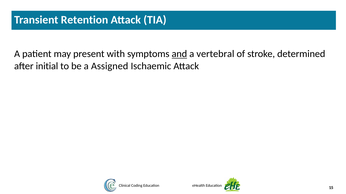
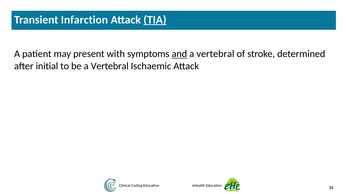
Retention: Retention -> Infarction
TIA underline: none -> present
be a Assigned: Assigned -> Vertebral
